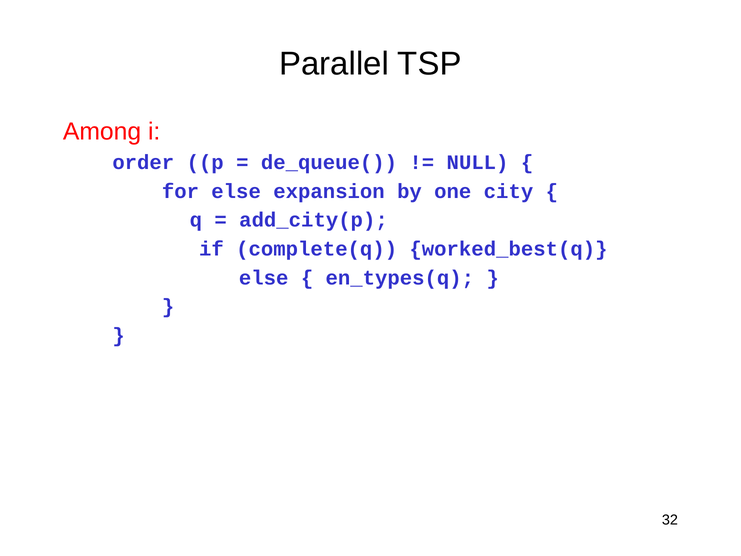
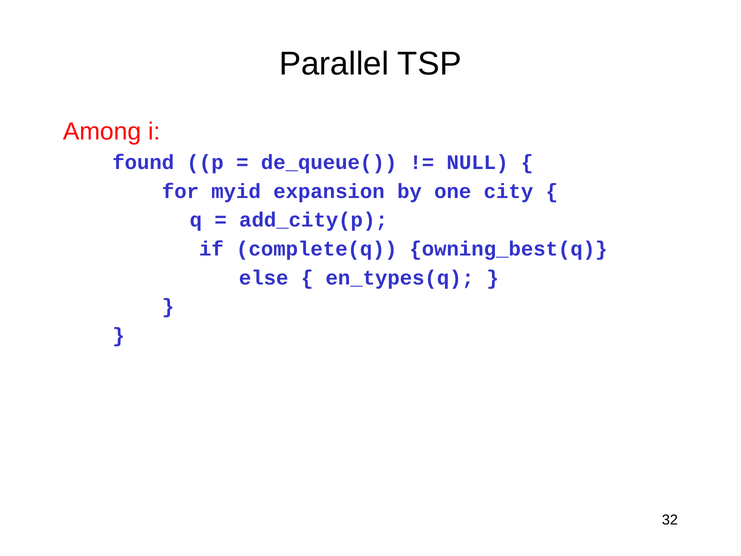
order: order -> found
for else: else -> myid
worked_best(q: worked_best(q -> owning_best(q
